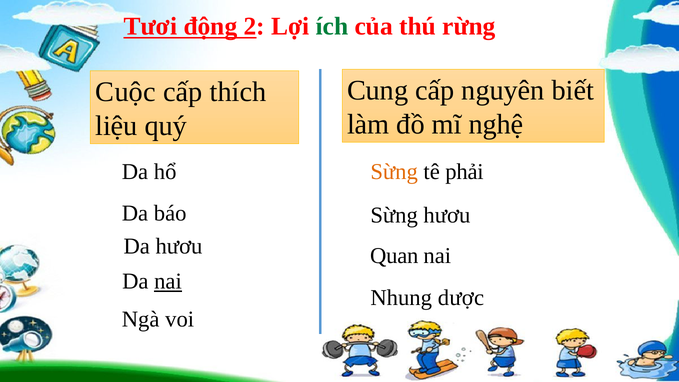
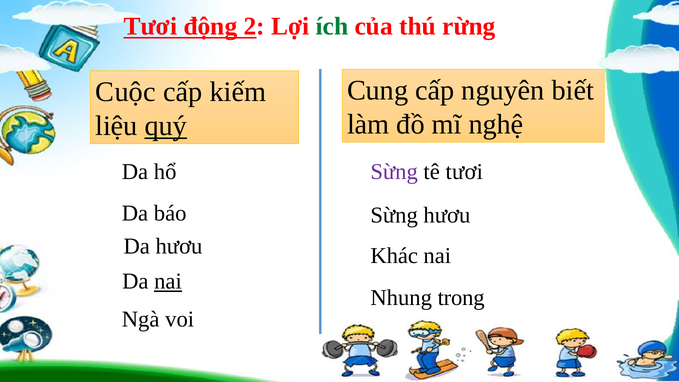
thích: thích -> kiếm
quý underline: none -> present
Sừng at (394, 172) colour: orange -> purple
tê phải: phải -> tươi
Quan: Quan -> Khác
dược: dược -> trong
